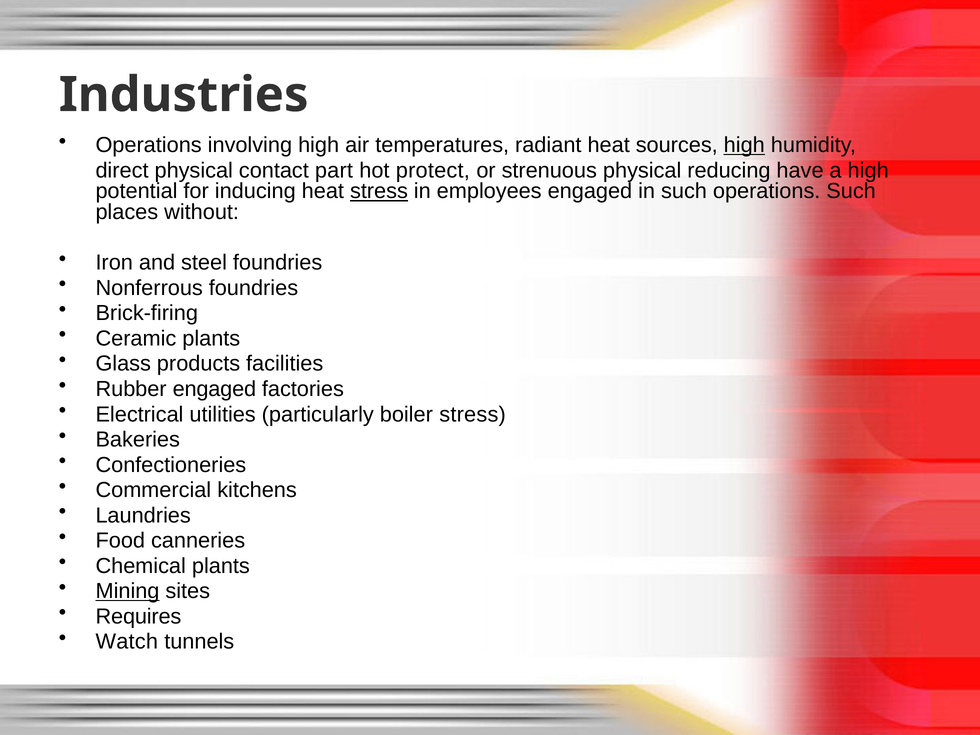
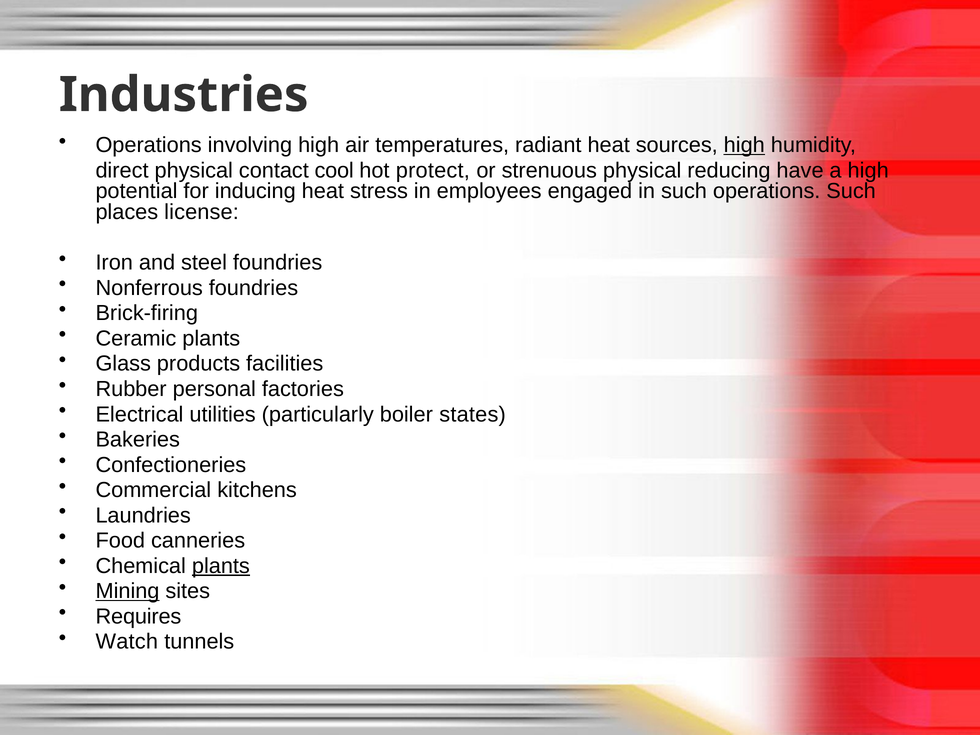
part: part -> cool
stress at (379, 191) underline: present -> none
without: without -> license
Rubber engaged: engaged -> personal
boiler stress: stress -> states
plants at (221, 566) underline: none -> present
